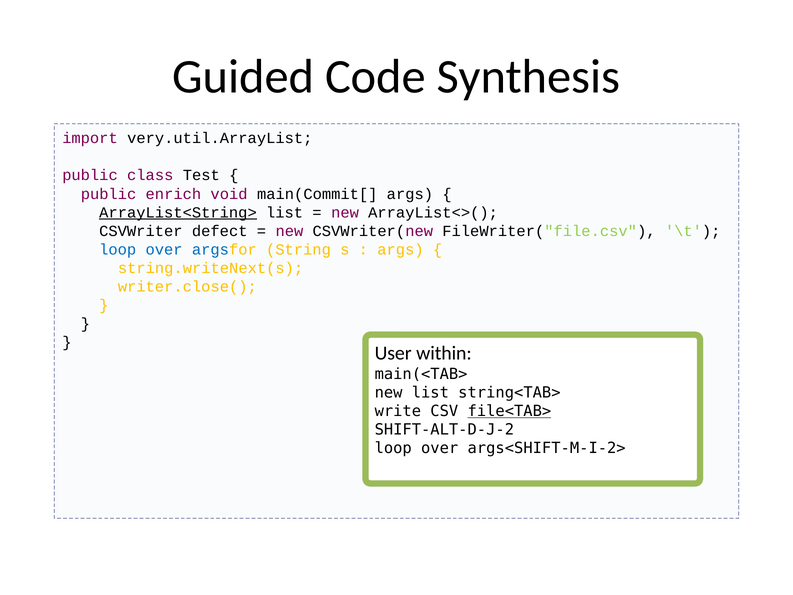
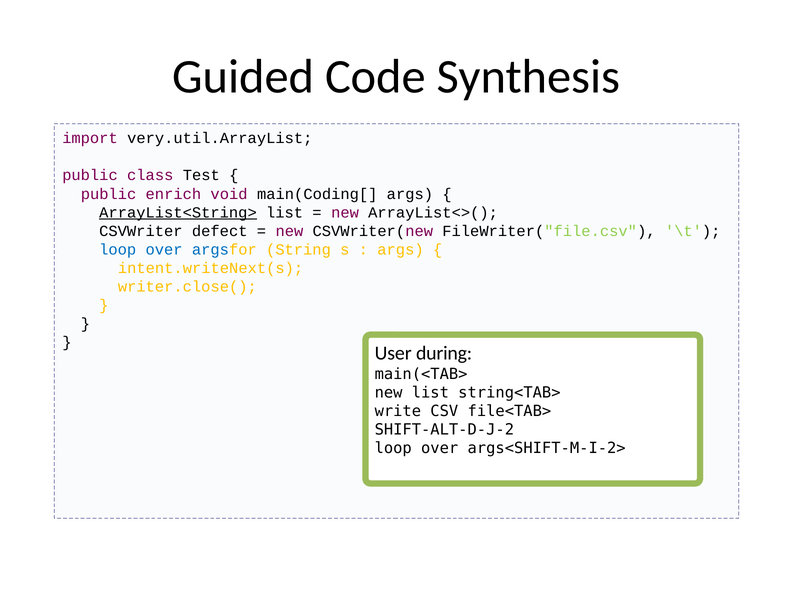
main(Commit[: main(Commit[ -> main(Coding[
string.writeNext(s: string.writeNext(s -> intent.writeNext(s
within: within -> during
file<TAB> underline: present -> none
